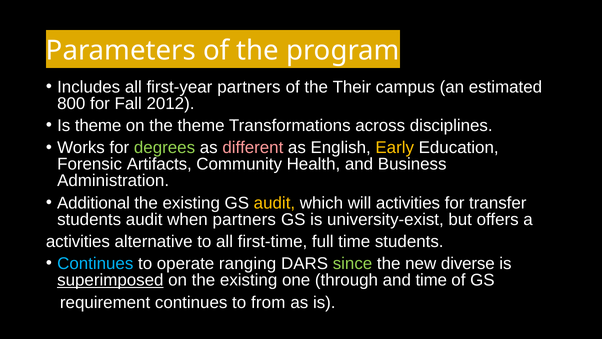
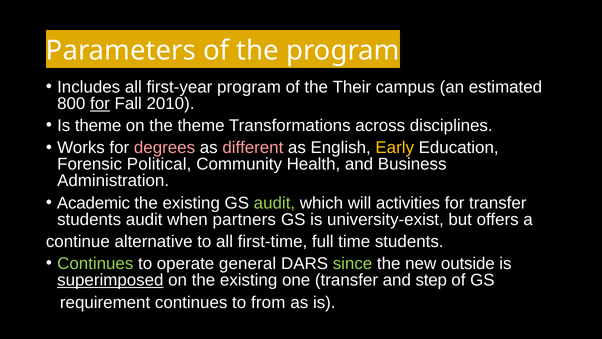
first-year partners: partners -> program
for at (100, 103) underline: none -> present
2012: 2012 -> 2010
degrees colour: light green -> pink
Artifacts: Artifacts -> Political
Additional: Additional -> Academic
audit at (274, 203) colour: yellow -> light green
activities at (78, 241): activities -> continue
Continues at (95, 263) colour: light blue -> light green
ranging: ranging -> general
diverse: diverse -> outside
one through: through -> transfer
and time: time -> step
